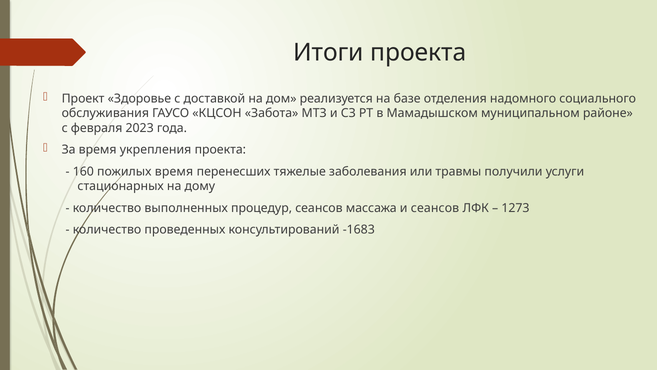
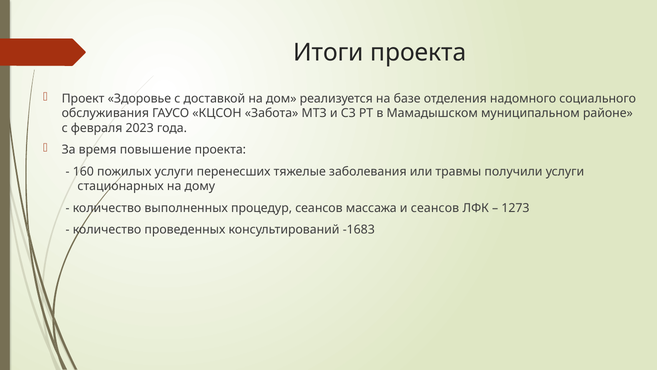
укрепления: укрепления -> повышение
пожилых время: время -> услуги
